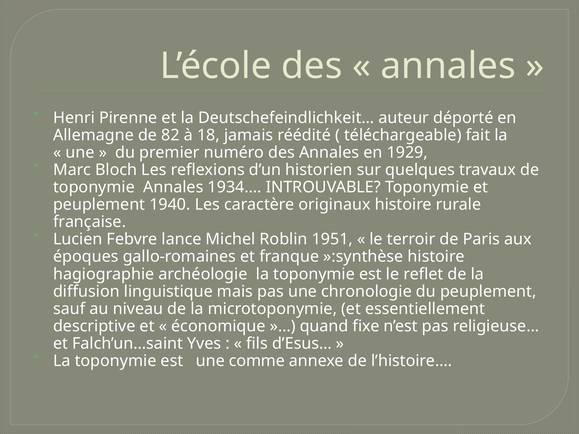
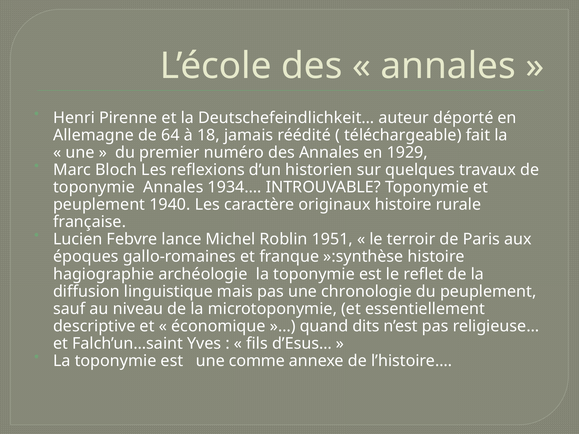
82: 82 -> 64
fixe: fixe -> dits
